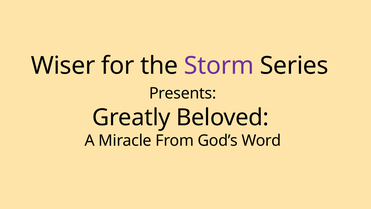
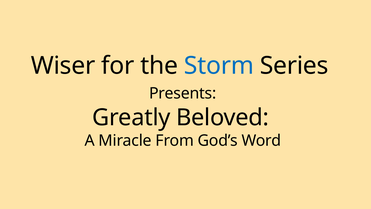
Storm colour: purple -> blue
